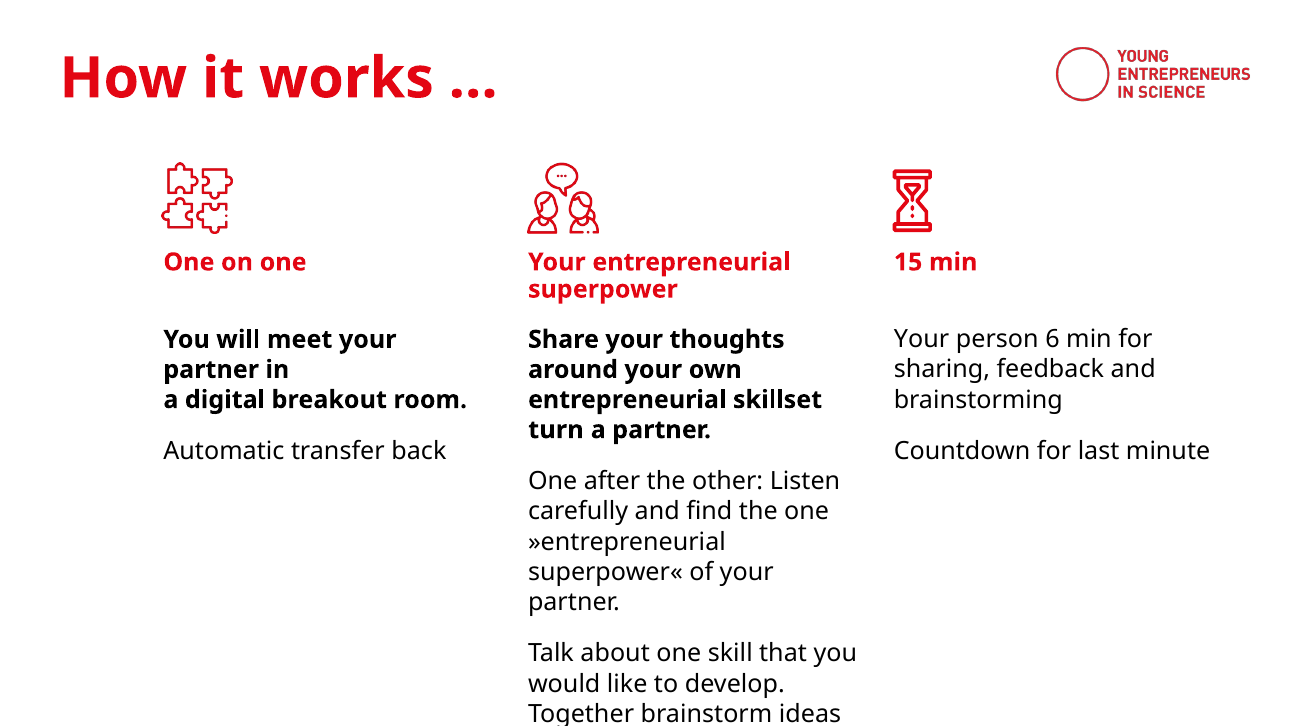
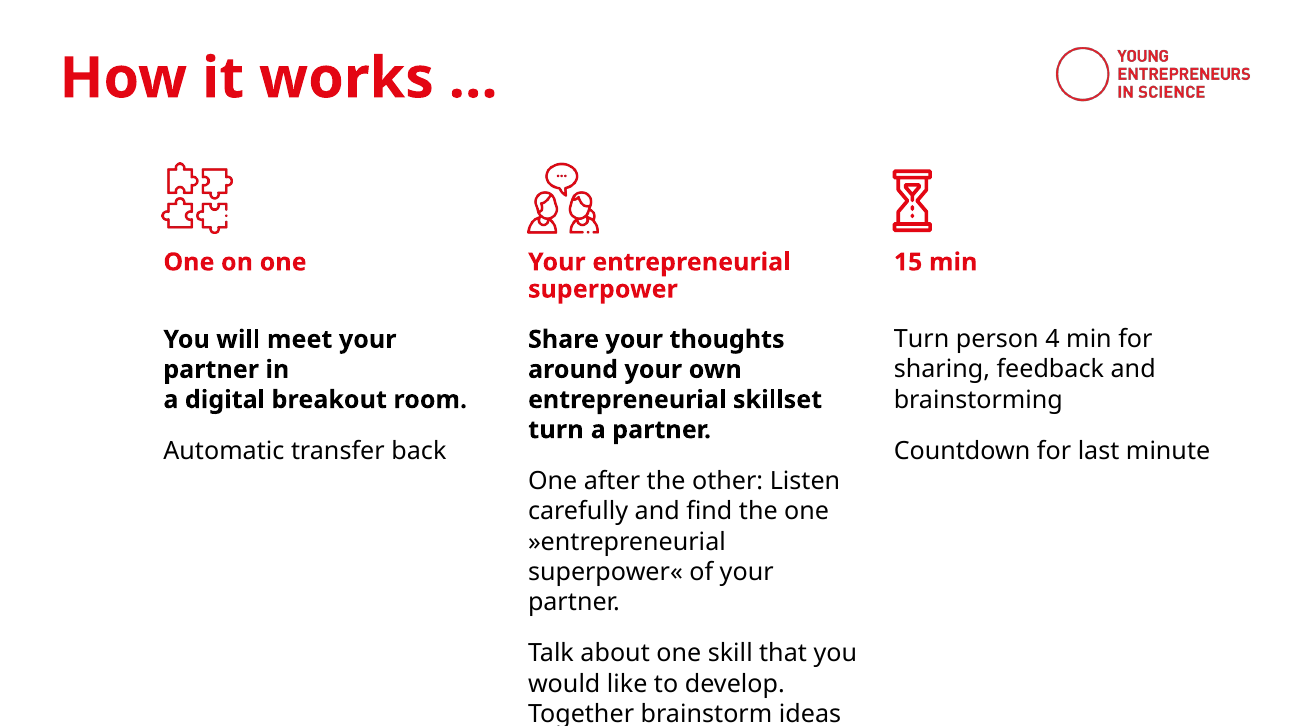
Your at (922, 339): Your -> Turn
6: 6 -> 4
